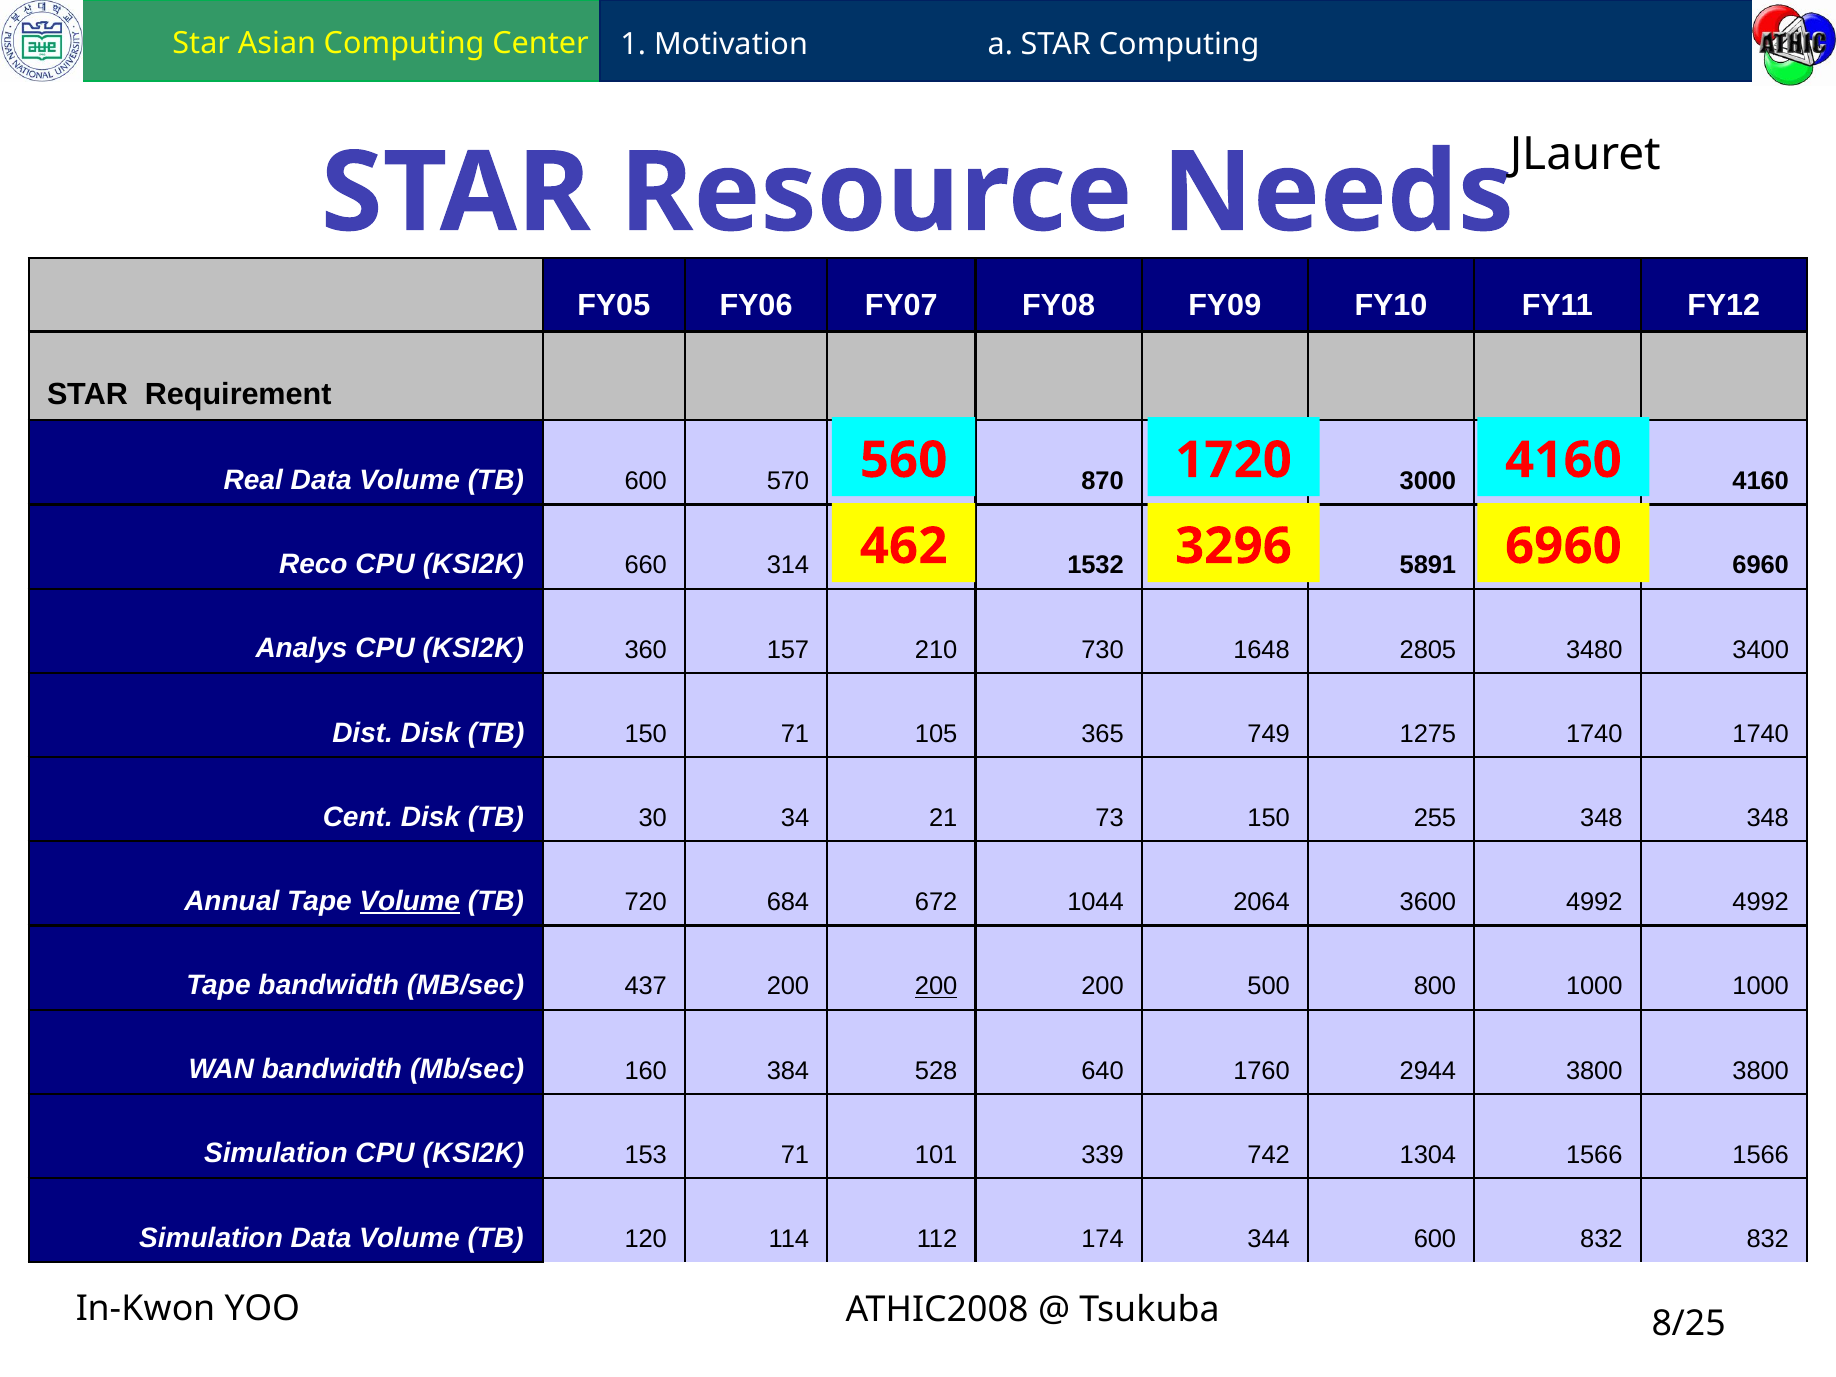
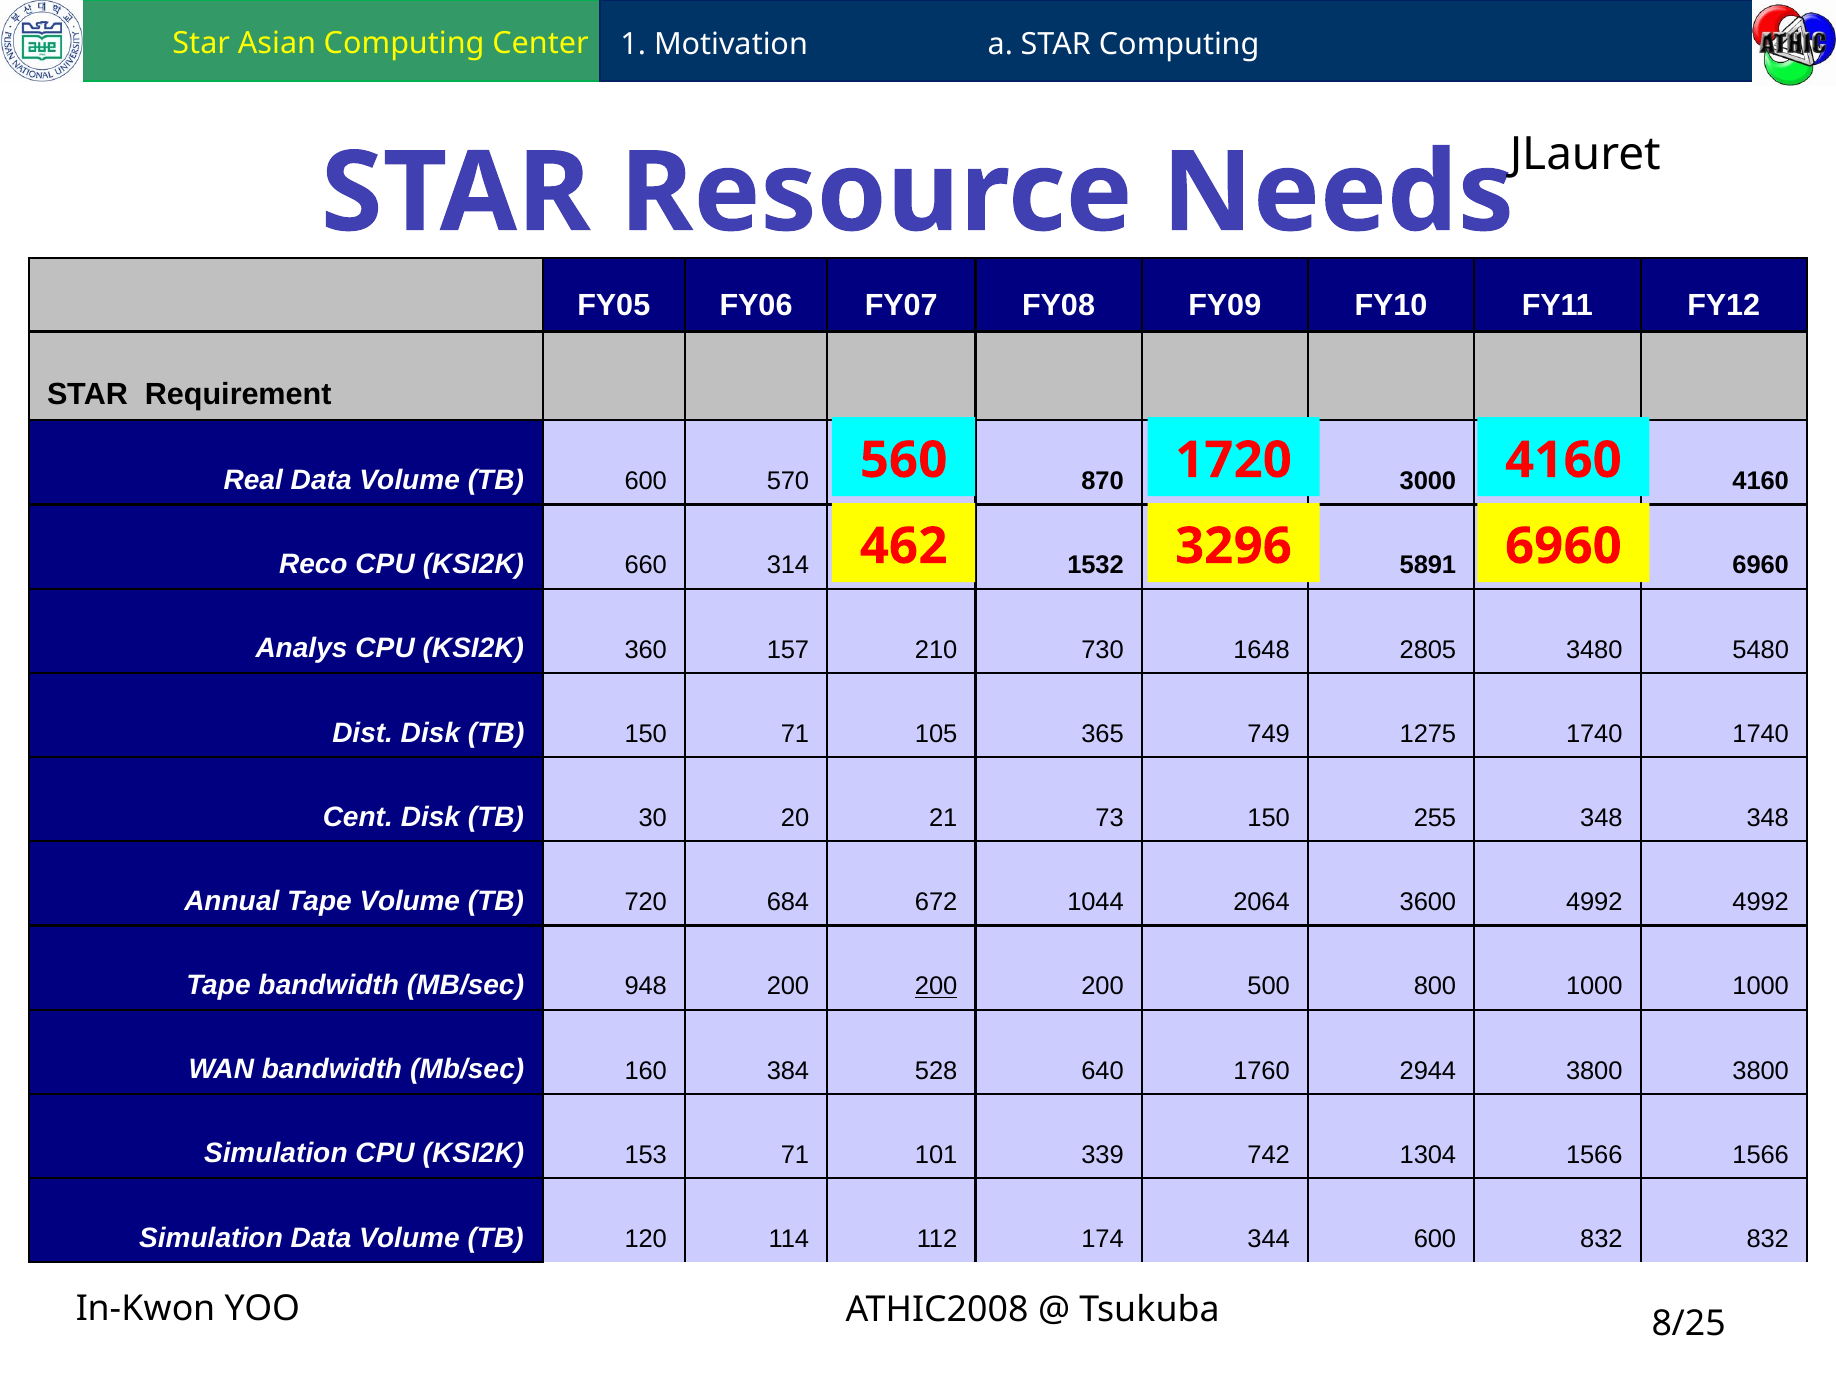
3400: 3400 -> 5480
34: 34 -> 20
Volume at (410, 901) underline: present -> none
437: 437 -> 948
